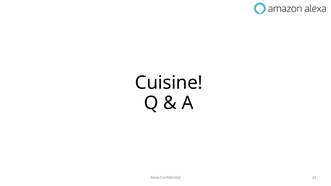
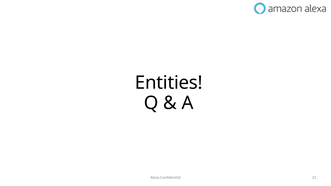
Cuisine: Cuisine -> Entities
